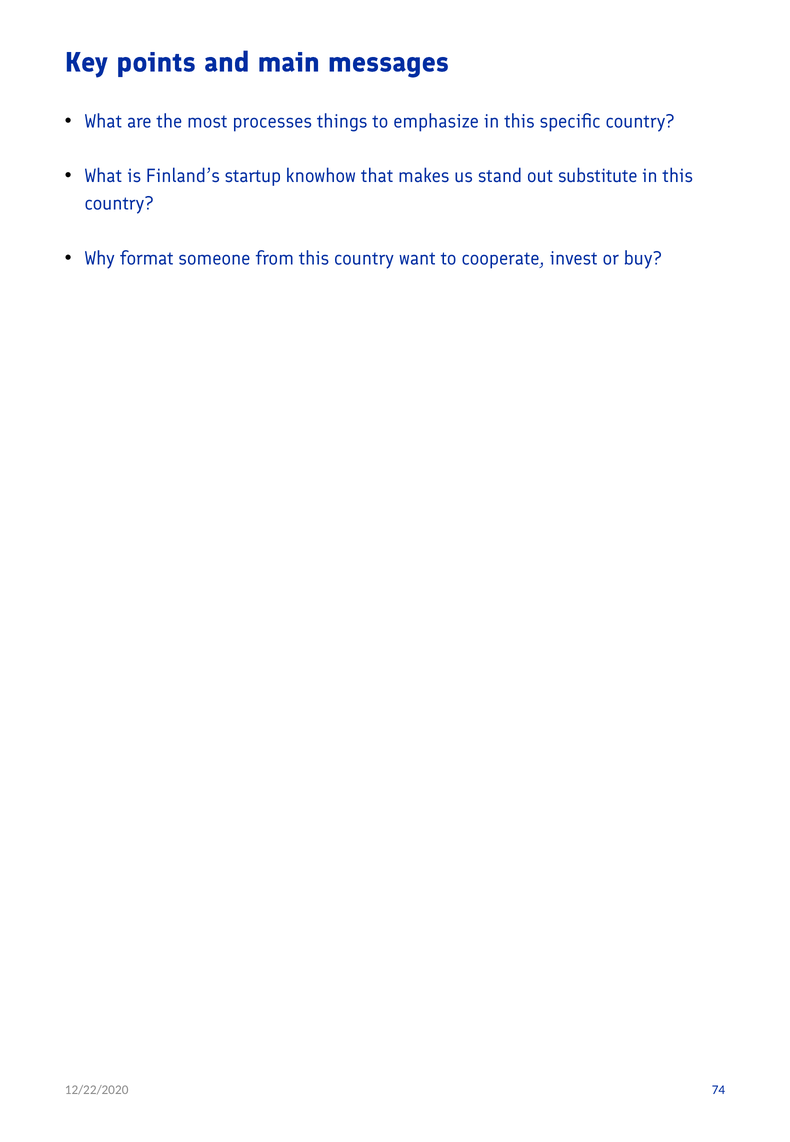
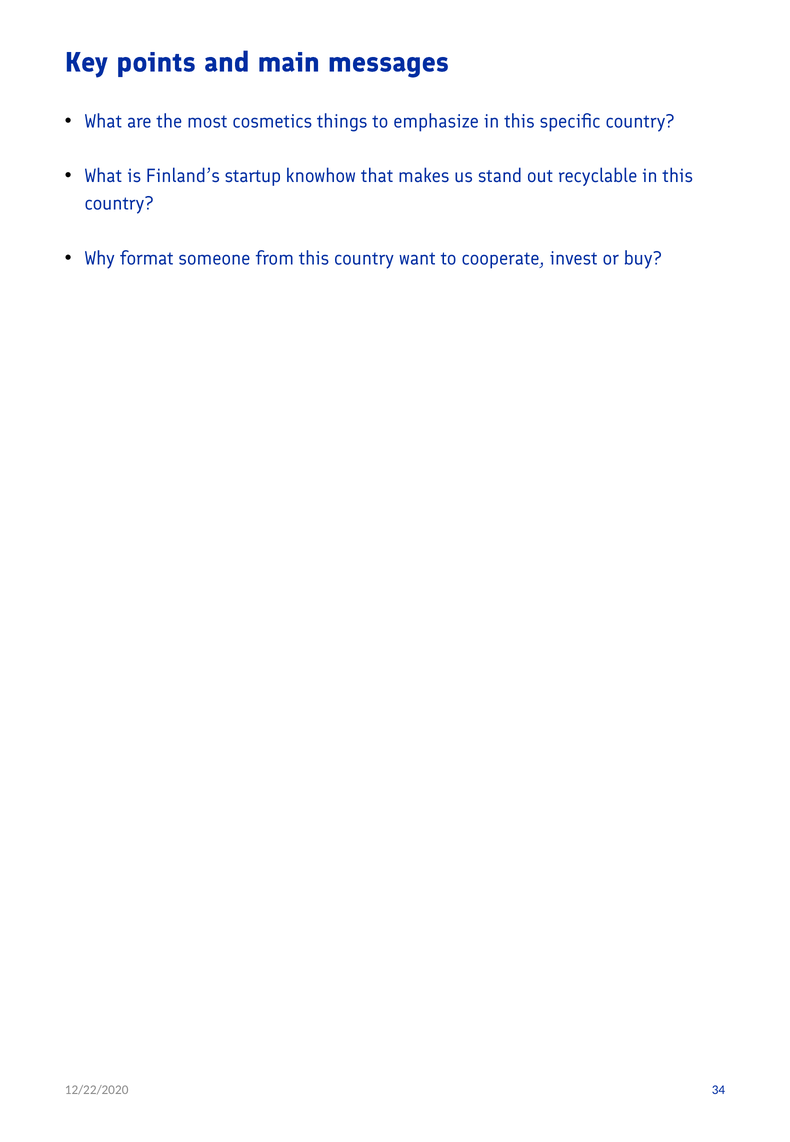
processes: processes -> cosmetics
substitute: substitute -> recyclable
74: 74 -> 34
